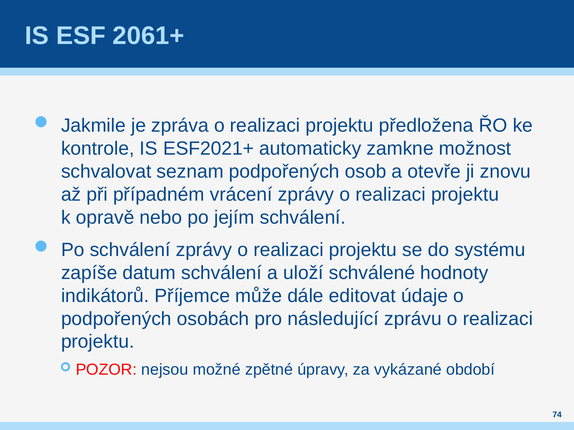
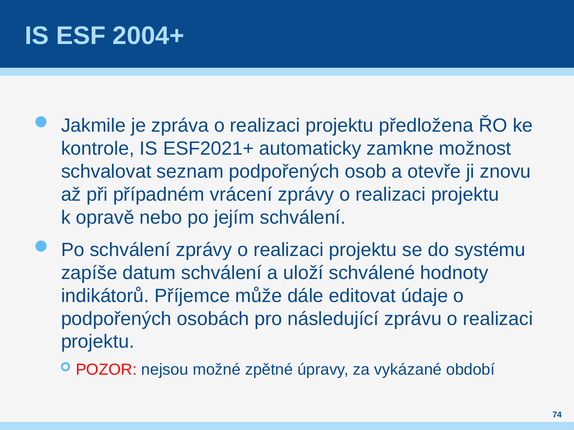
2061+: 2061+ -> 2004+
